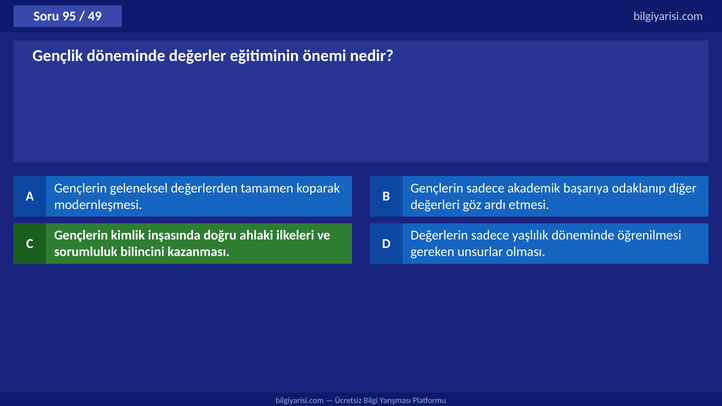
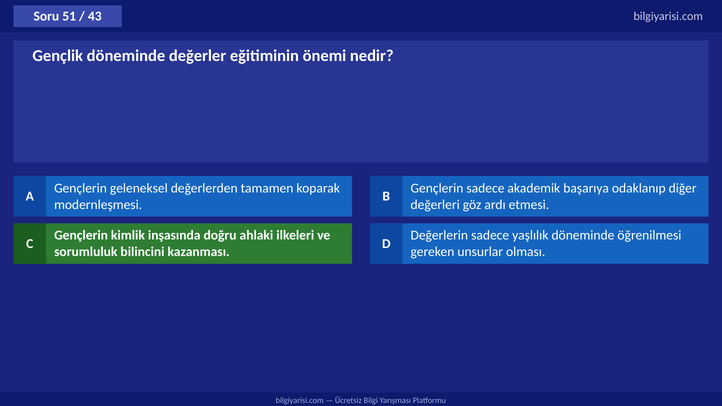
95: 95 -> 51
49: 49 -> 43
